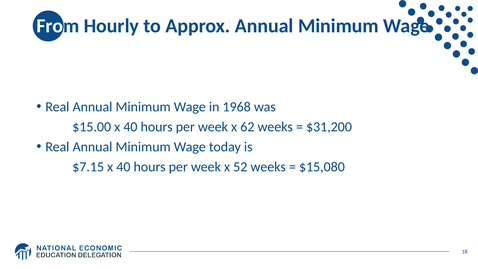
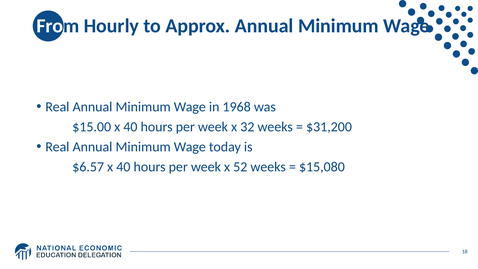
62: 62 -> 32
$7.15: $7.15 -> $6.57
